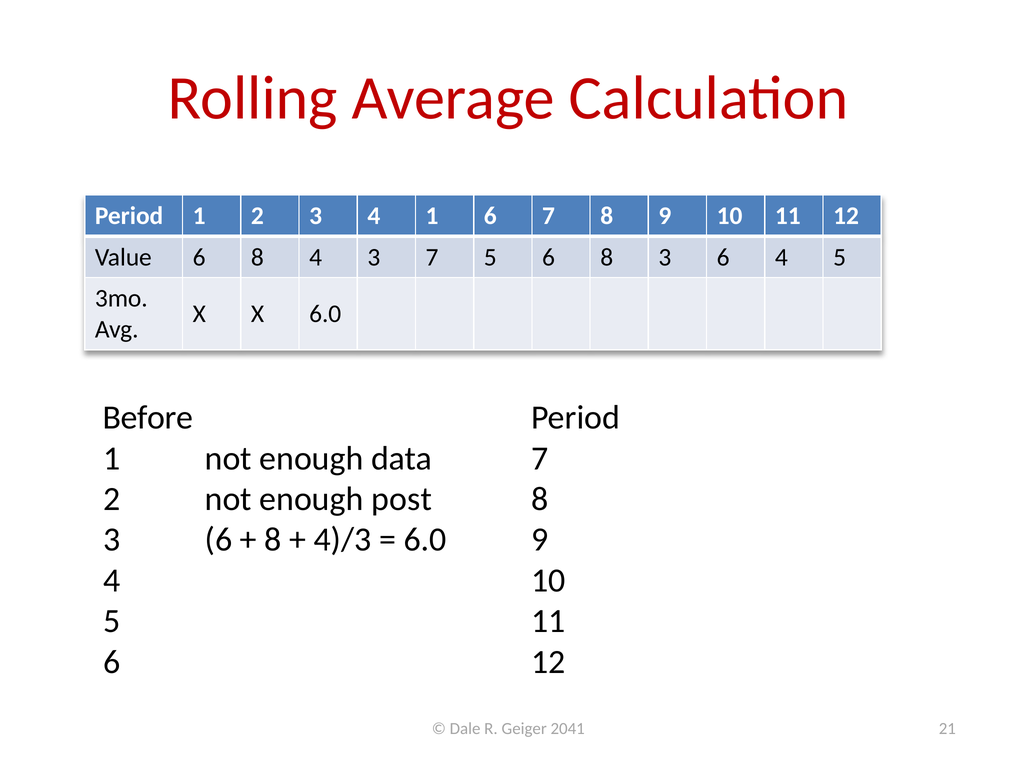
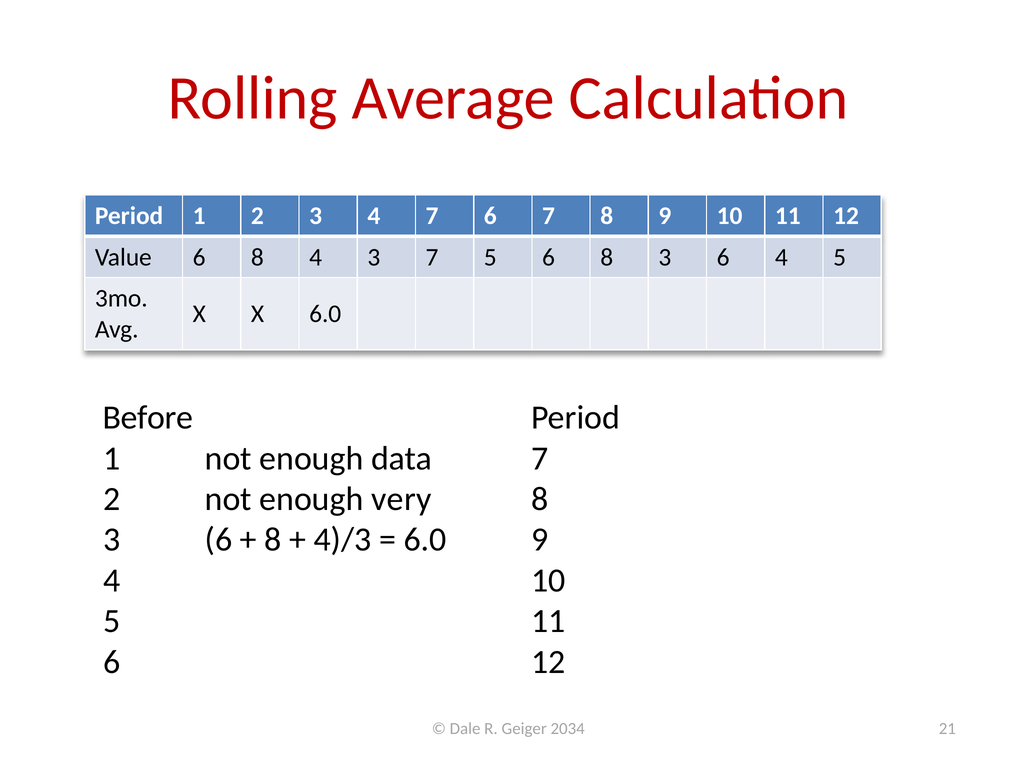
4 1: 1 -> 7
post: post -> very
2041: 2041 -> 2034
